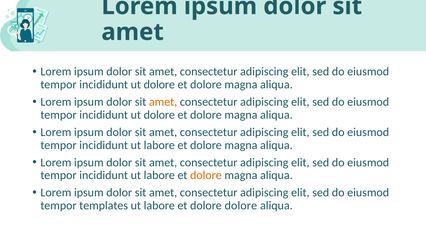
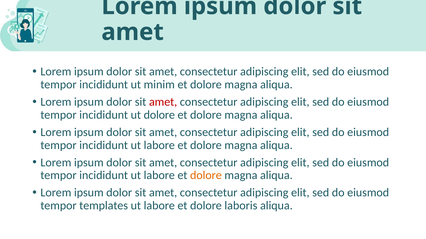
dolore at (159, 85): dolore -> minim
amet at (163, 102) colour: orange -> red
dolore dolore: dolore -> laboris
